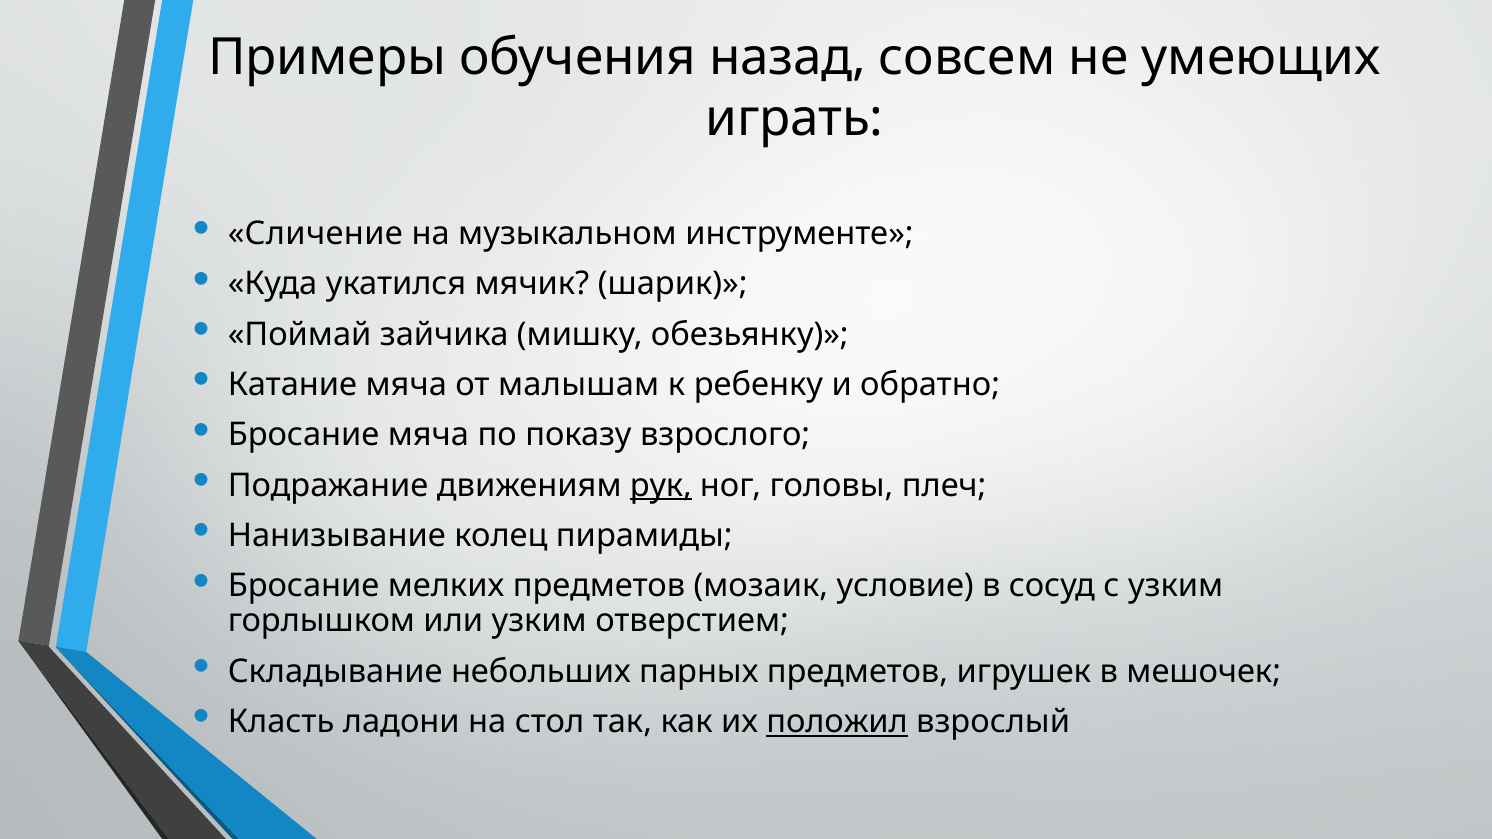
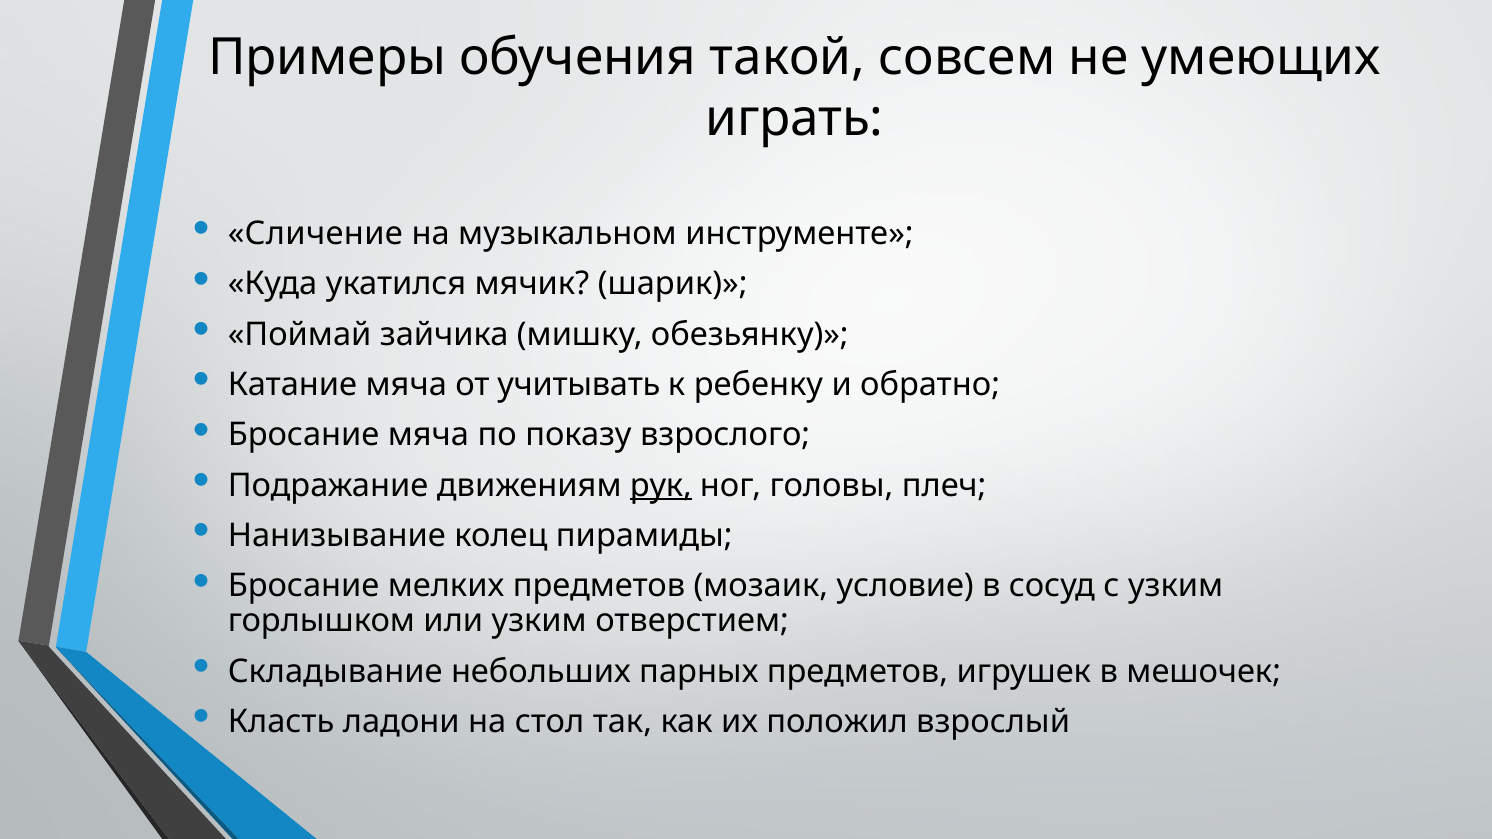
назад: назад -> такой
малышам: малышам -> учитывать
положил underline: present -> none
